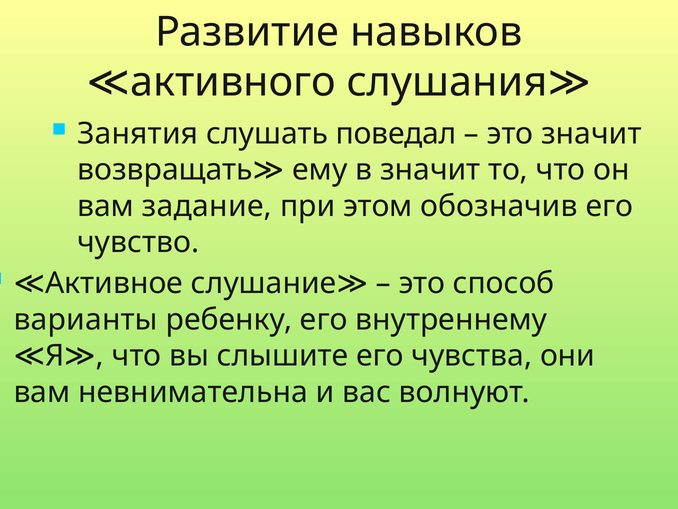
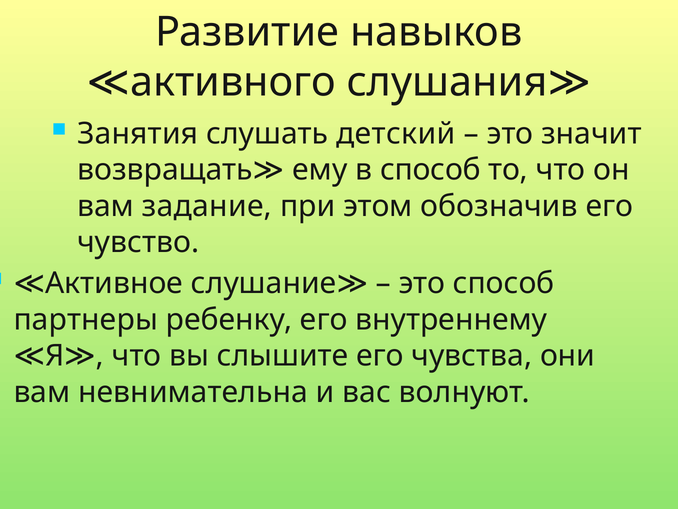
поведал: поведал -> детский
в значит: значит -> способ
варианты: варианты -> партнеры
